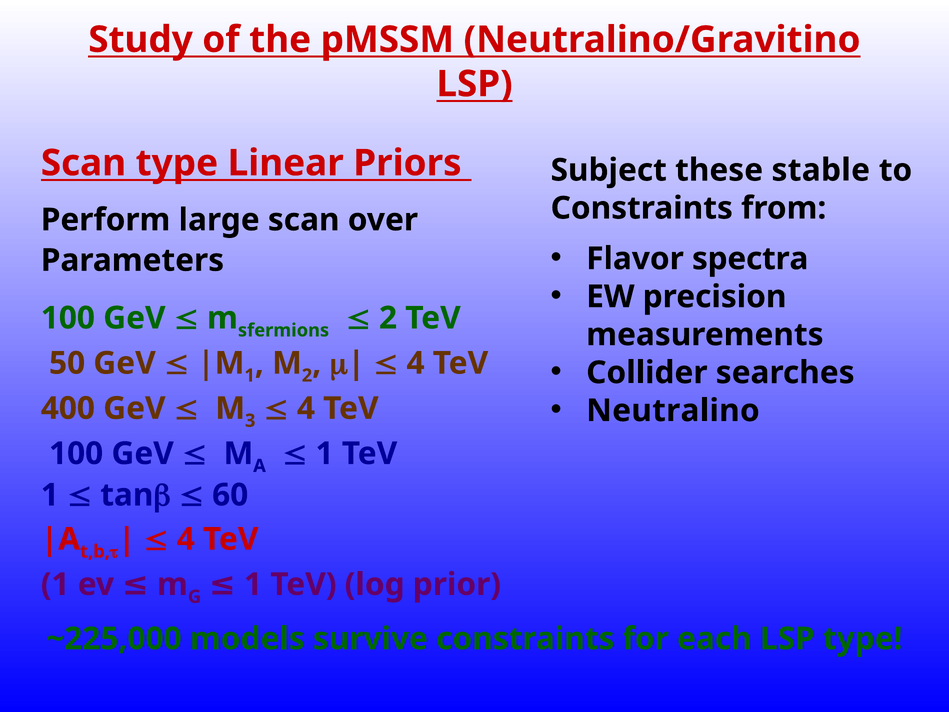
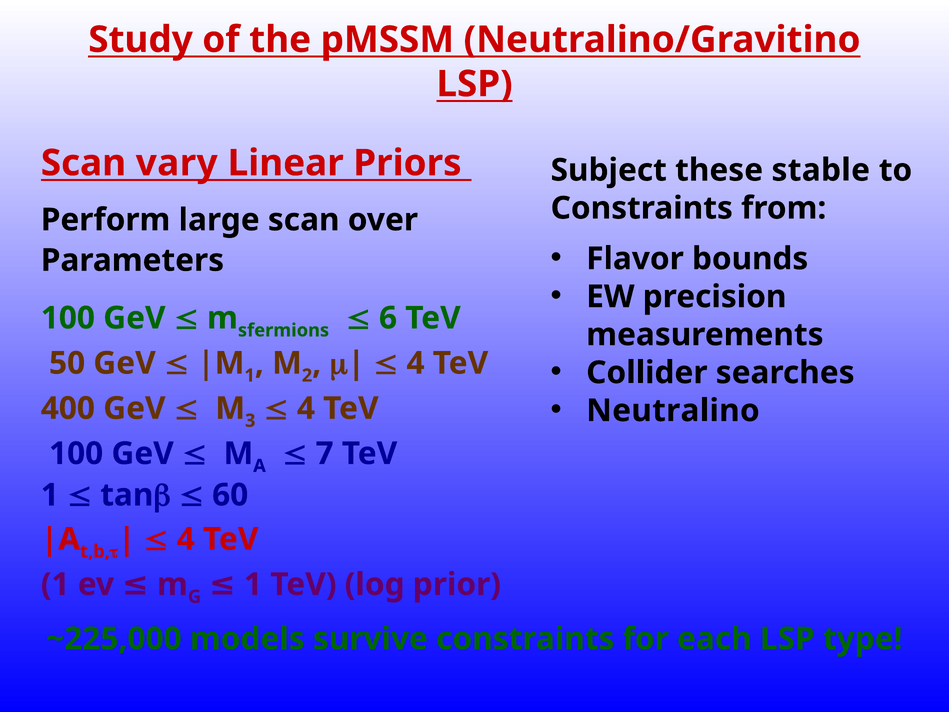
Scan type: type -> vary
spectra: spectra -> bounds
2 at (388, 318): 2 -> 6
1 at (325, 453): 1 -> 7
